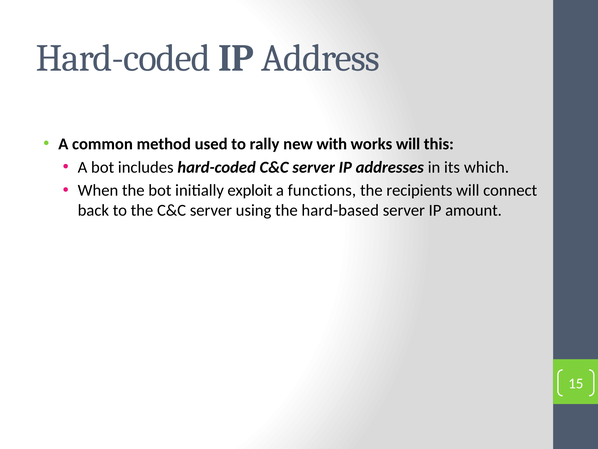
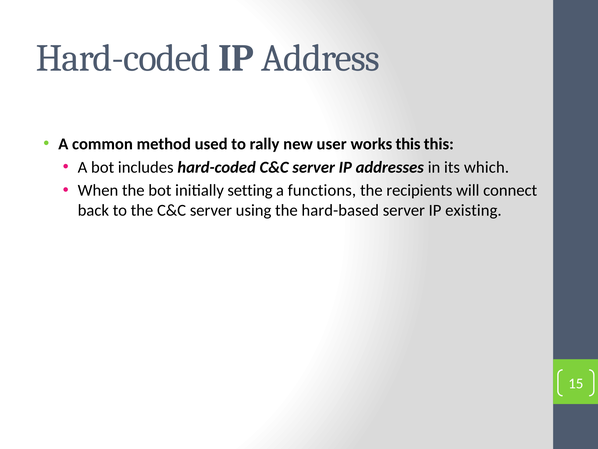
with: with -> user
works will: will -> this
exploit: exploit -> setting
amount: amount -> existing
